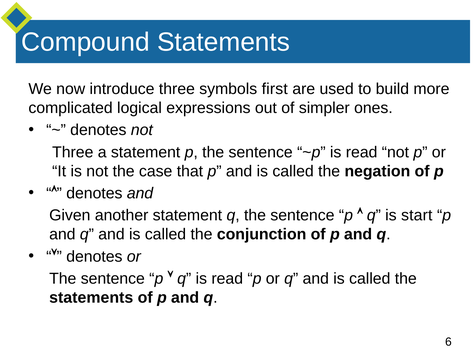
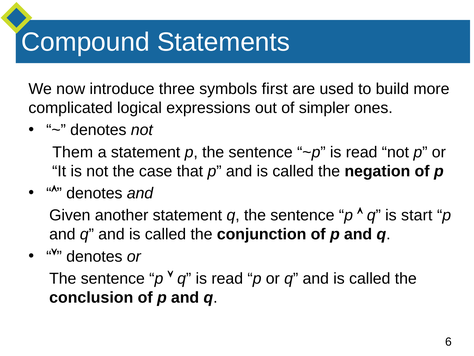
Three at (73, 152): Three -> Them
statements at (91, 297): statements -> conclusion
